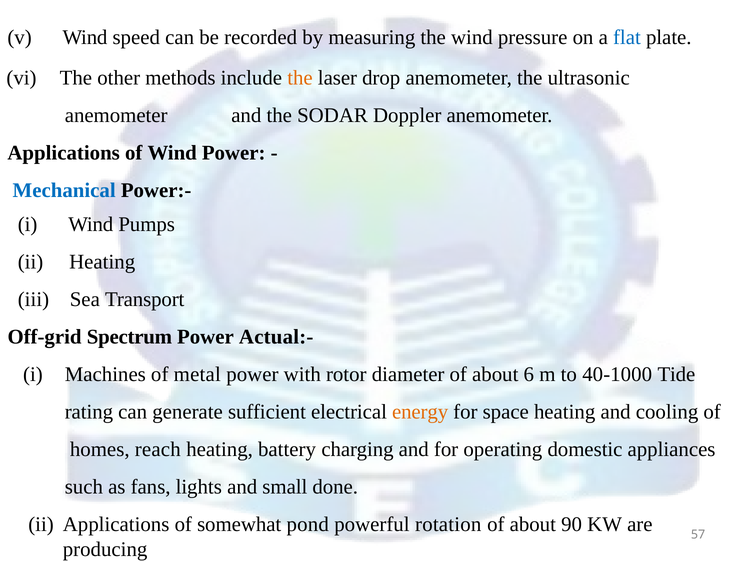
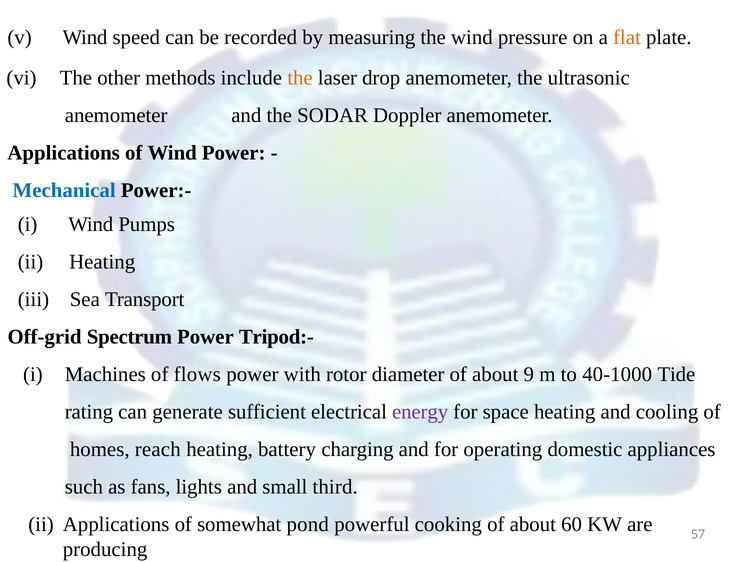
flat colour: blue -> orange
Actual:-: Actual:- -> Tripod:-
metal: metal -> flows
6: 6 -> 9
energy colour: orange -> purple
done: done -> third
rotation: rotation -> cooking
90: 90 -> 60
